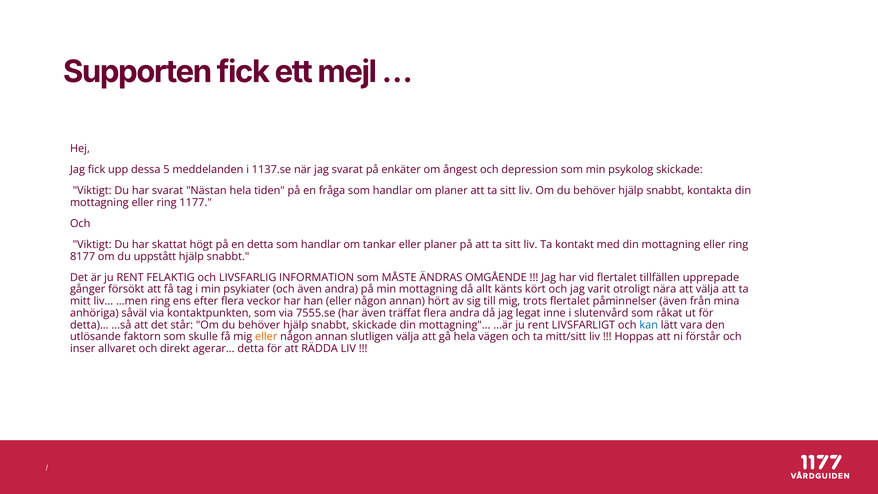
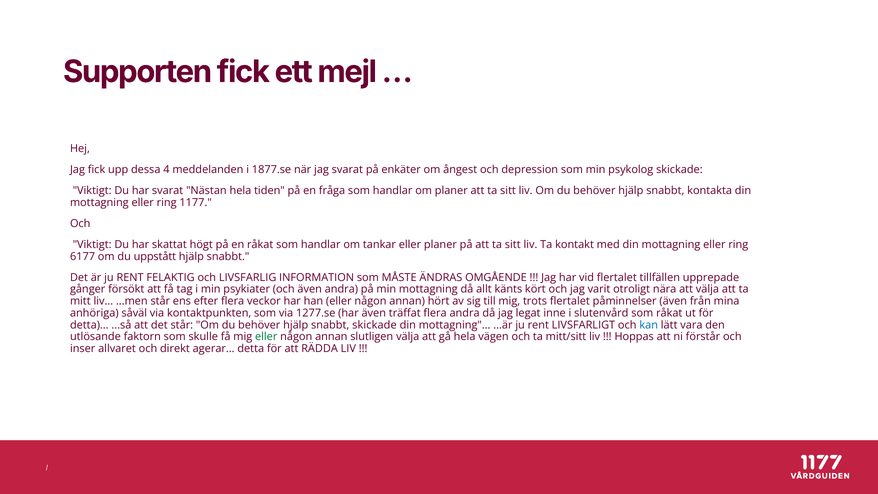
5: 5 -> 4
1137.se: 1137.se -> 1877.se
en detta: detta -> råkat
8177: 8177 -> 6177
...men ring: ring -> står
7555.se: 7555.se -> 1277.se
eller at (266, 337) colour: orange -> green
